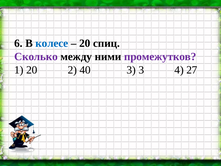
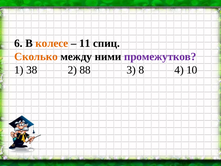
колесе colour: blue -> orange
20 at (85, 43): 20 -> 11
Сколько colour: purple -> orange
1 20: 20 -> 38
40: 40 -> 88
3 3: 3 -> 8
27: 27 -> 10
